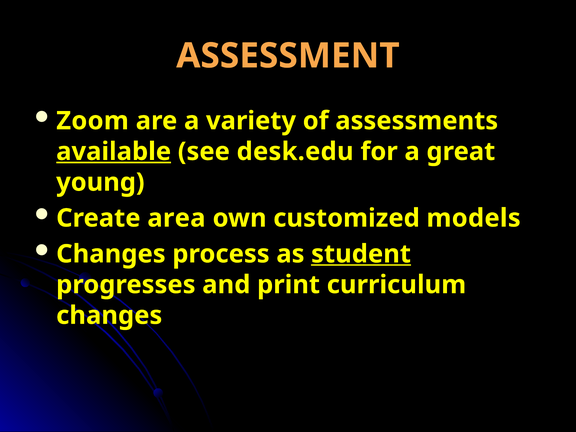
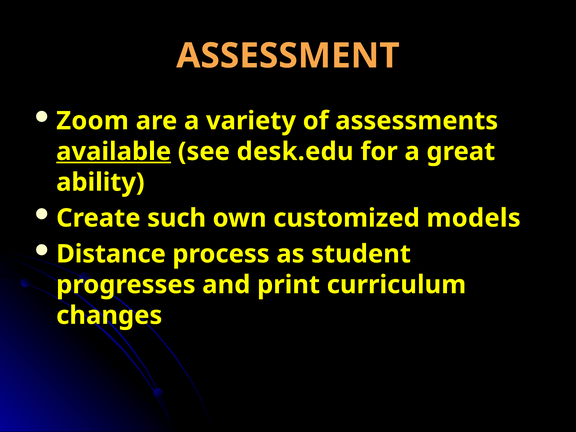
young: young -> ability
area: area -> such
Changes at (111, 254): Changes -> Distance
student underline: present -> none
